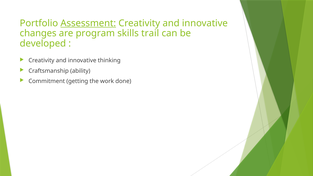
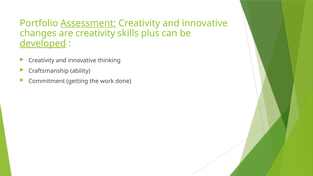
are program: program -> creativity
trail: trail -> plus
developed underline: none -> present
